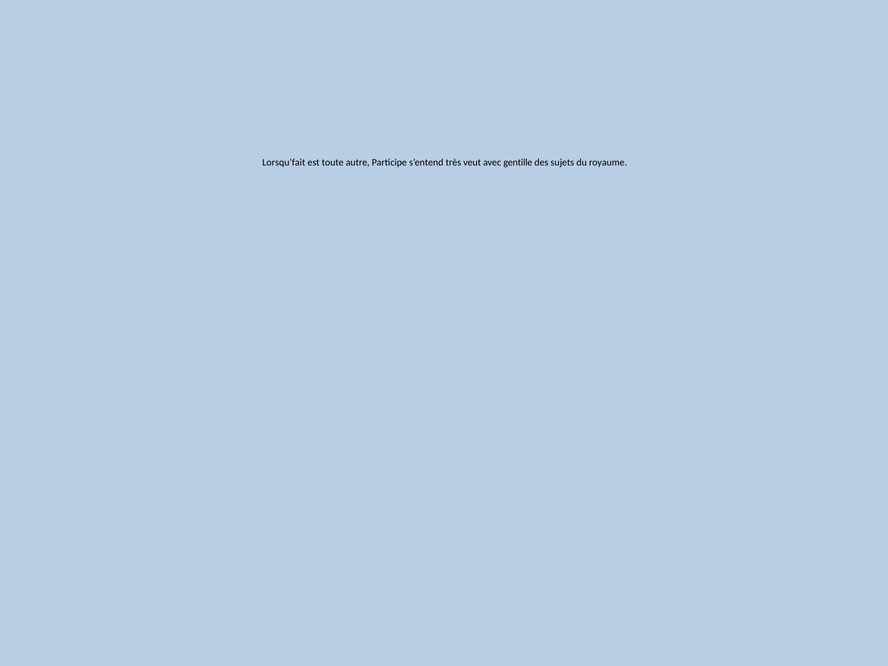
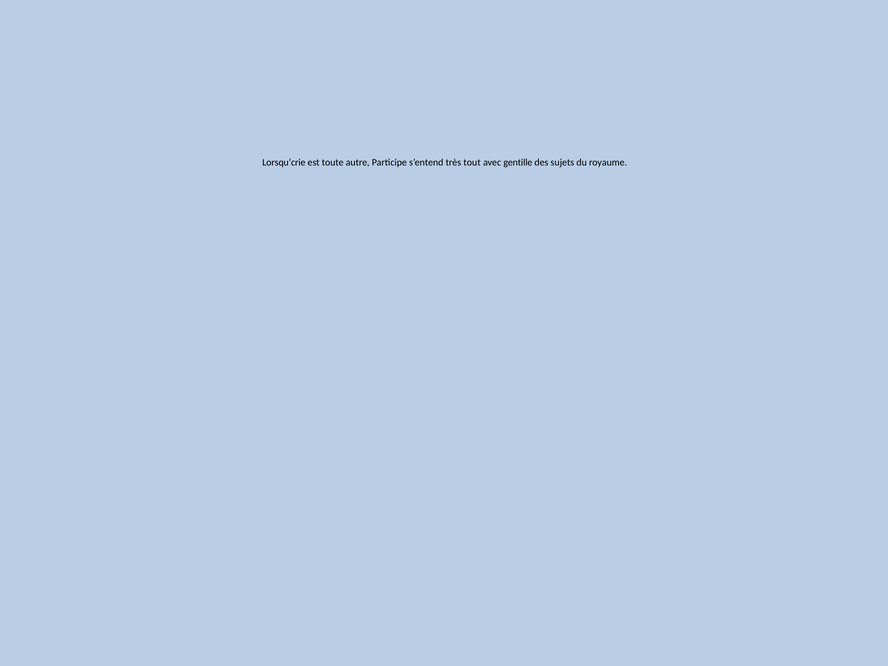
Lorsqu’fait: Lorsqu’fait -> Lorsqu’crie
veut: veut -> tout
